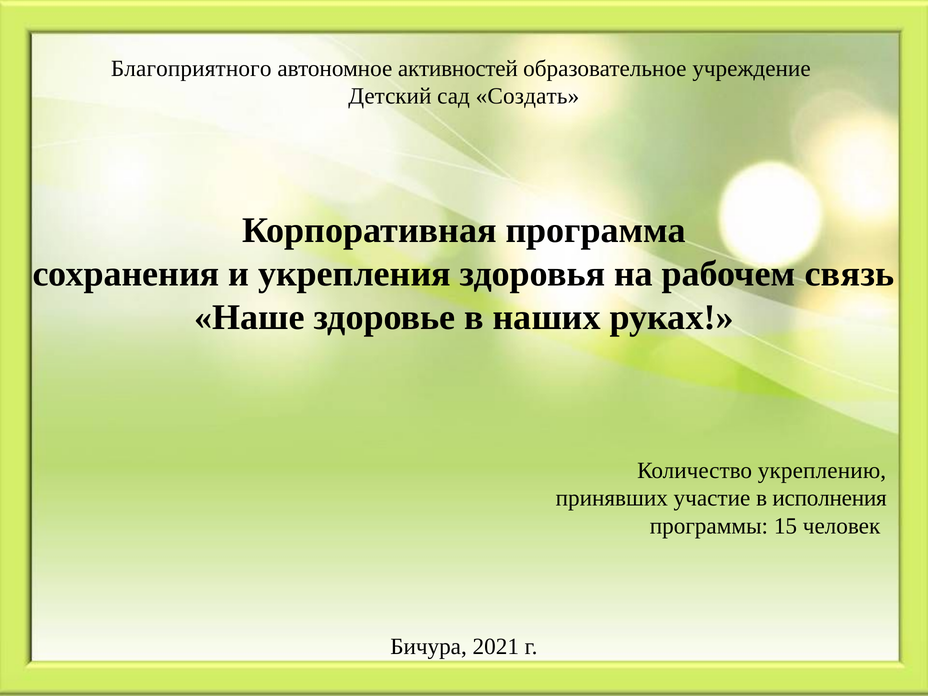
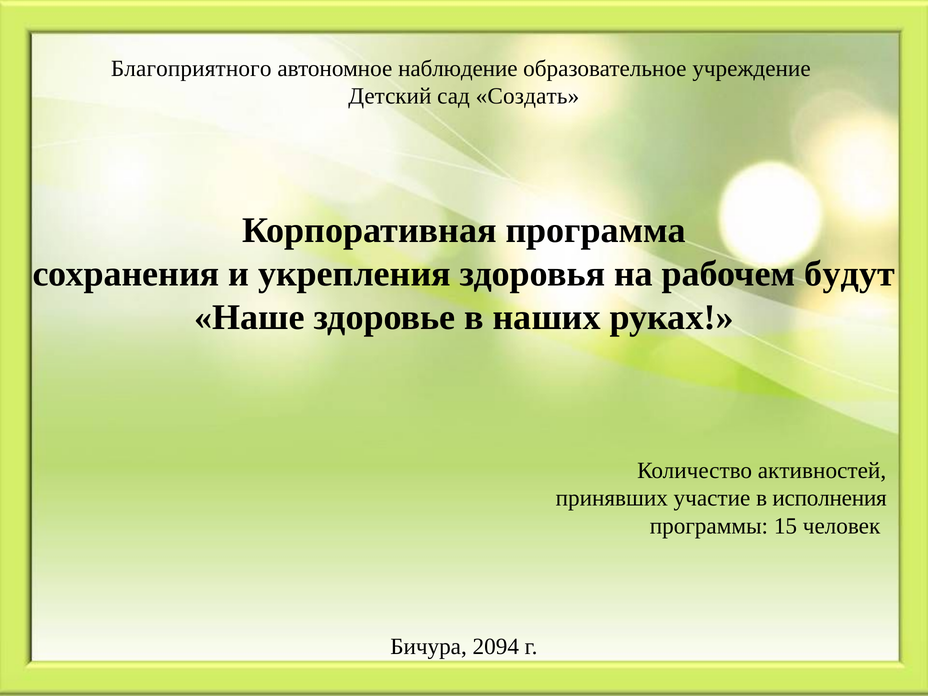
активностей: активностей -> наблюдение
связь: связь -> будут
укреплению: укреплению -> активностей
2021: 2021 -> 2094
